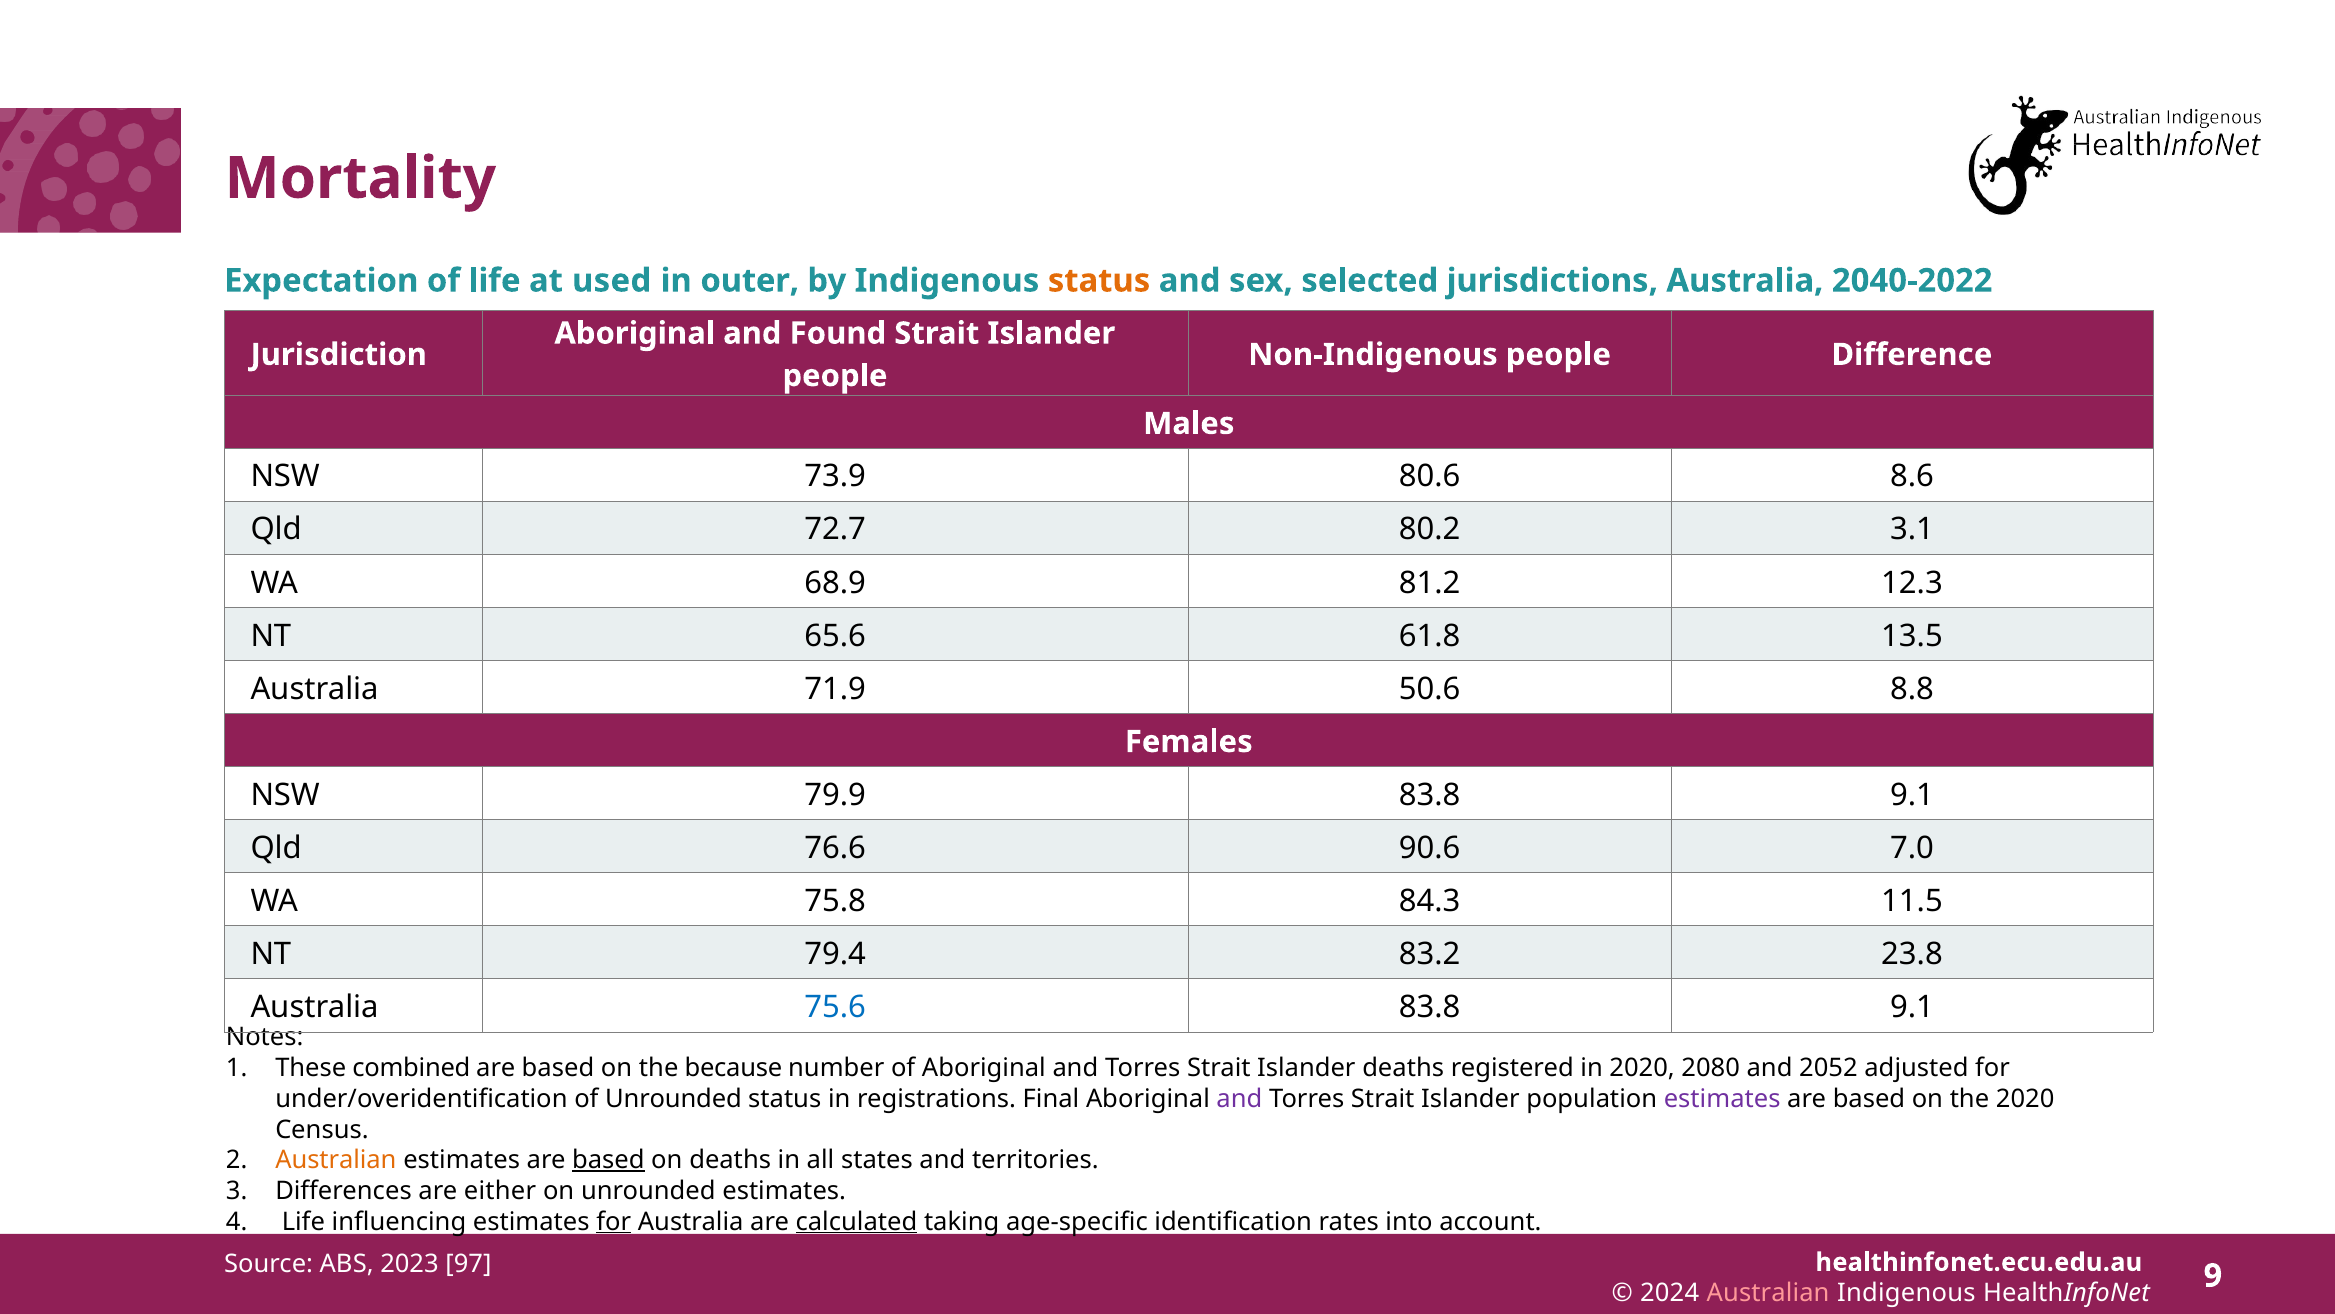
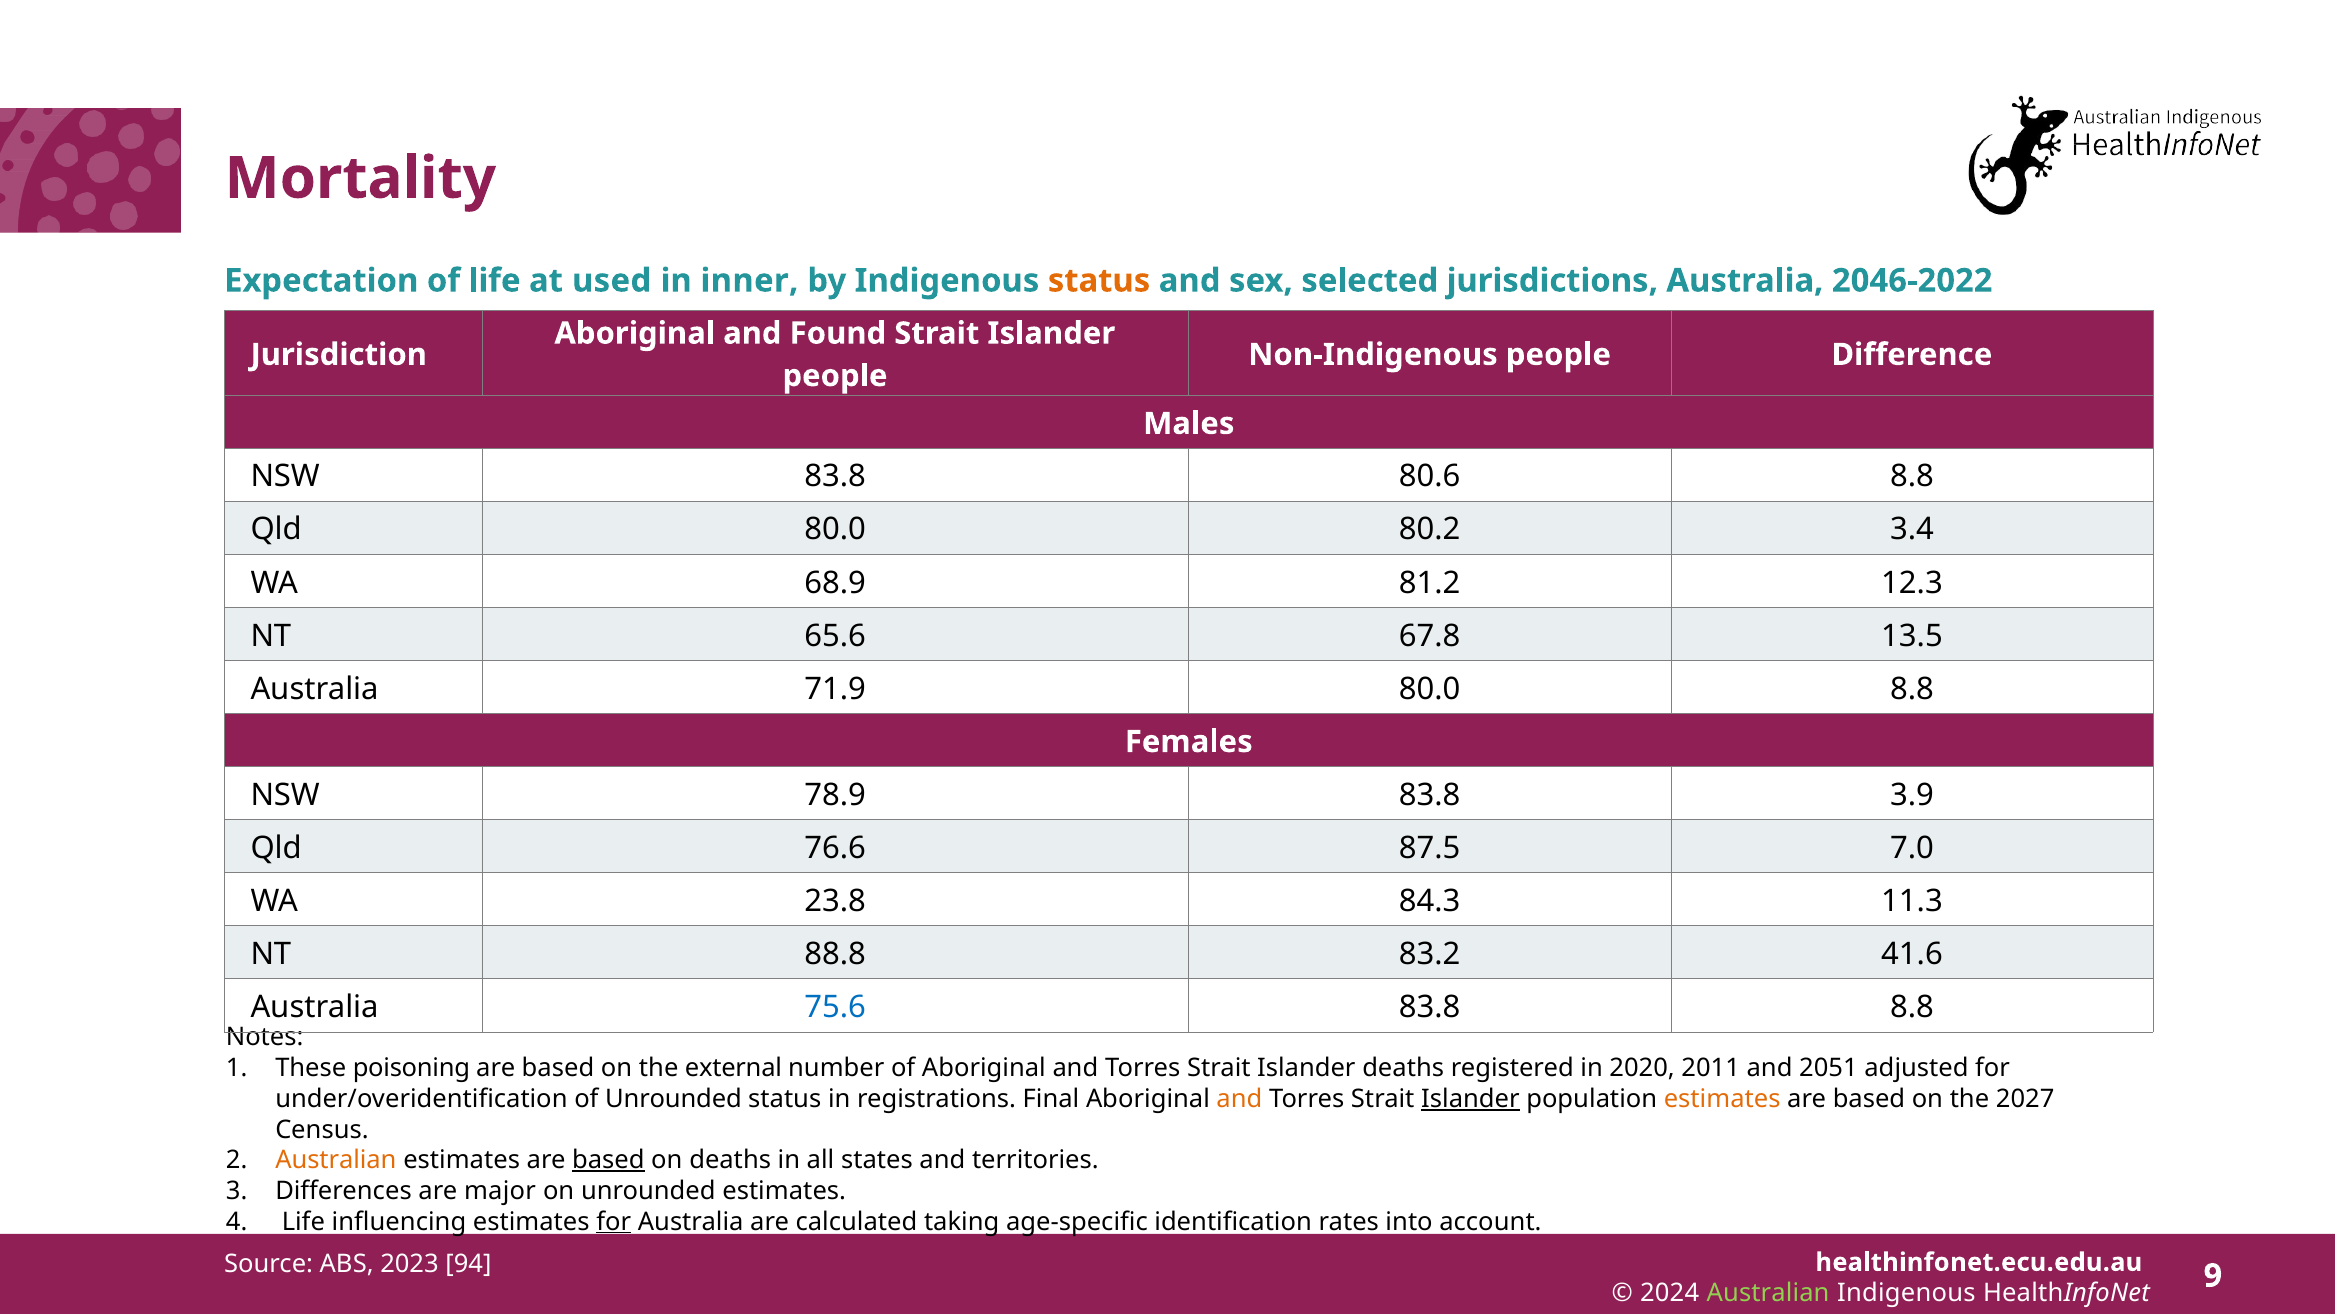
outer: outer -> inner
2040-2022: 2040-2022 -> 2046-2022
NSW 73.9: 73.9 -> 83.8
80.6 8.6: 8.6 -> 8.8
Qld 72.7: 72.7 -> 80.0
3.1: 3.1 -> 3.4
61.8: 61.8 -> 67.8
71.9 50.6: 50.6 -> 80.0
79.9: 79.9 -> 78.9
9.1 at (1912, 795): 9.1 -> 3.9
90.6: 90.6 -> 87.5
75.8: 75.8 -> 23.8
11.5: 11.5 -> 11.3
79.4: 79.4 -> 88.8
23.8: 23.8 -> 41.6
9.1 at (1912, 1007): 9.1 -> 8.8
combined: combined -> poisoning
because: because -> external
2080: 2080 -> 2011
2052: 2052 -> 2051
and at (1239, 1098) colour: purple -> orange
Islander at (1470, 1098) underline: none -> present
estimates at (1722, 1098) colour: purple -> orange
the 2020: 2020 -> 2027
either: either -> major
calculated underline: present -> none
97: 97 -> 94
Australian at (1768, 1292) colour: pink -> light green
